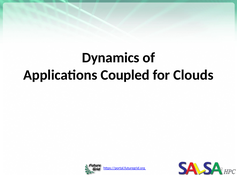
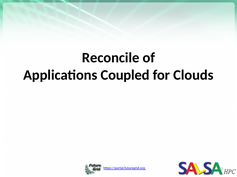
Dynamics: Dynamics -> Reconcile
